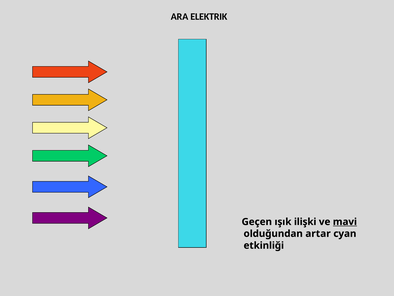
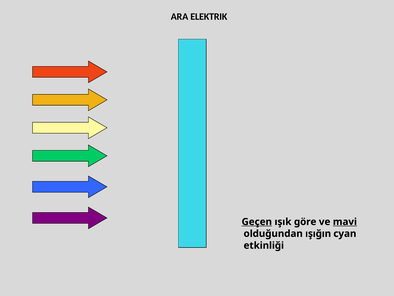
Geçen underline: none -> present
ilişki: ilişki -> göre
artar: artar -> ışığın
